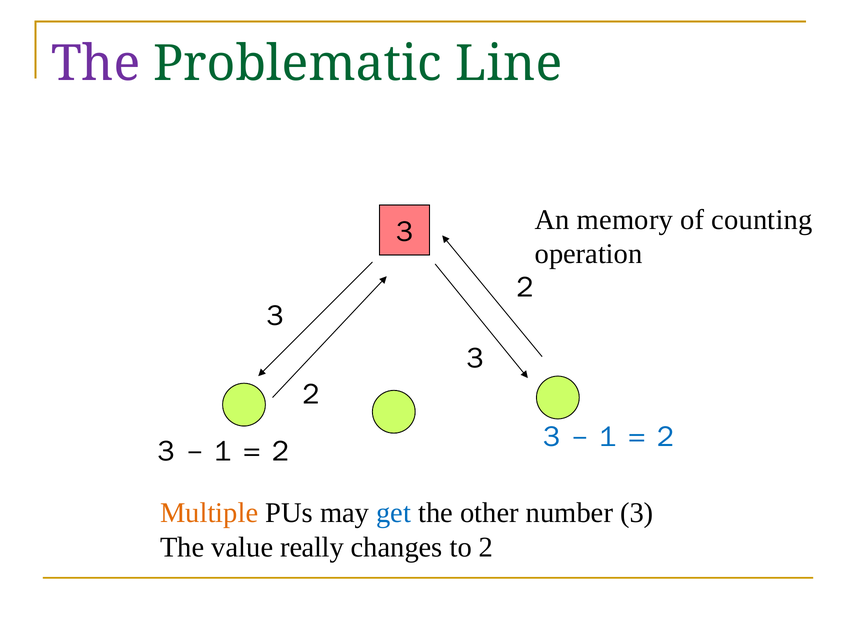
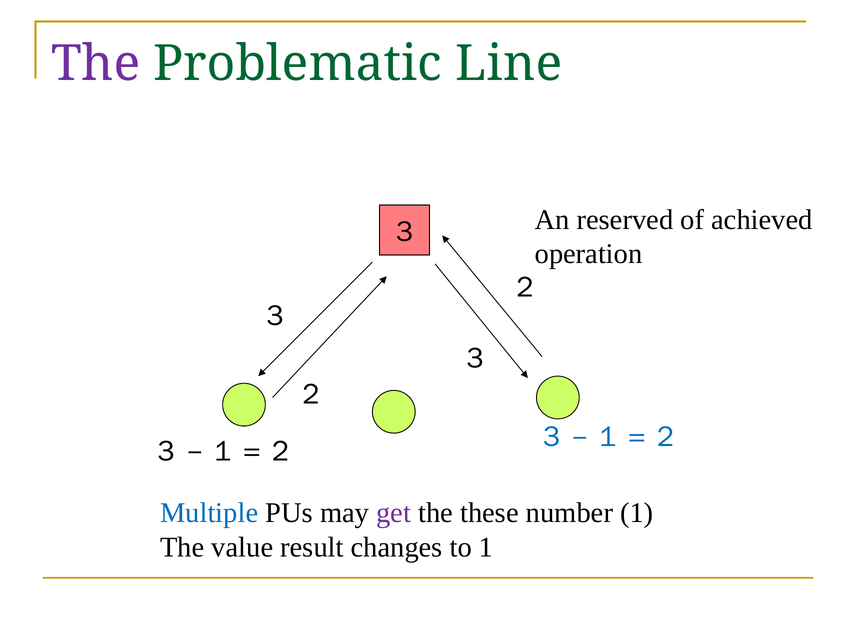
memory: memory -> reserved
counting: counting -> achieved
Multiple colour: orange -> blue
get colour: blue -> purple
other: other -> these
number 3: 3 -> 1
really: really -> result
to 2: 2 -> 1
